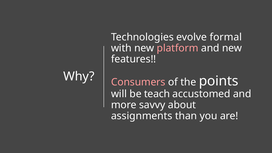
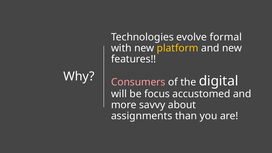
platform colour: pink -> yellow
points: points -> digital
teach: teach -> focus
